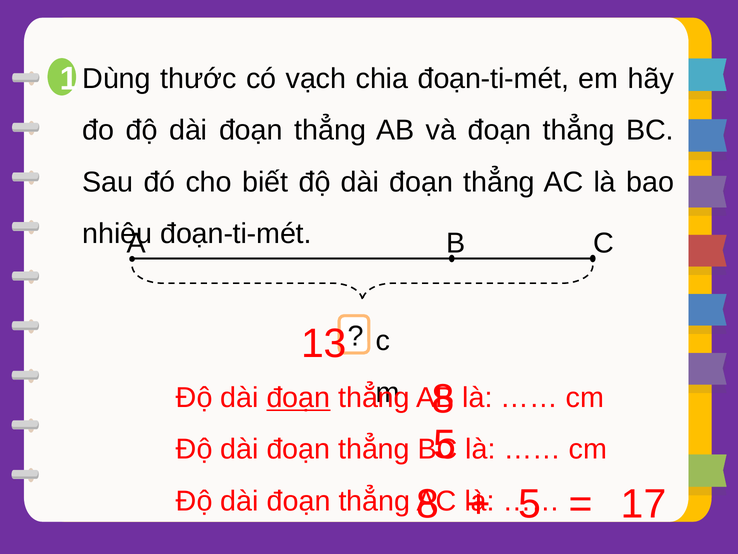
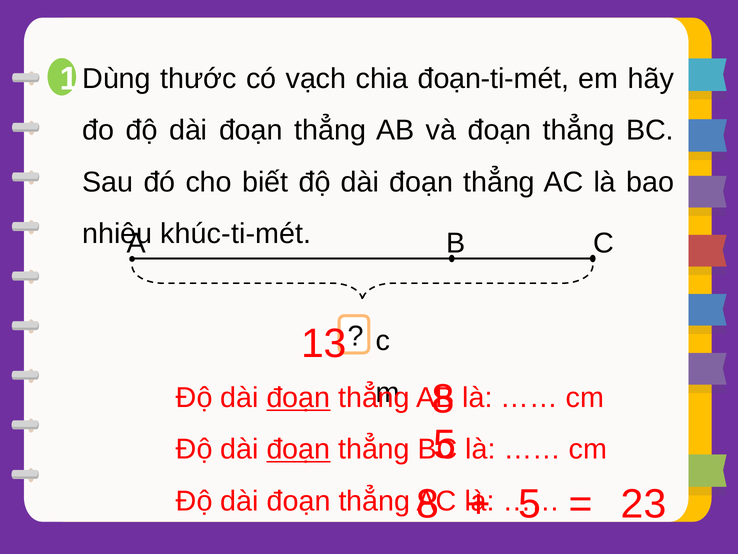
đoạn-ti-mét at (236, 234): đoạn-ti-mét -> khúc-ti-mét
đoạn at (298, 449) underline: none -> present
17: 17 -> 23
